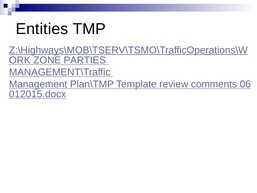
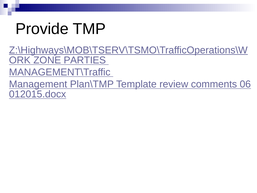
Entities: Entities -> Provide
